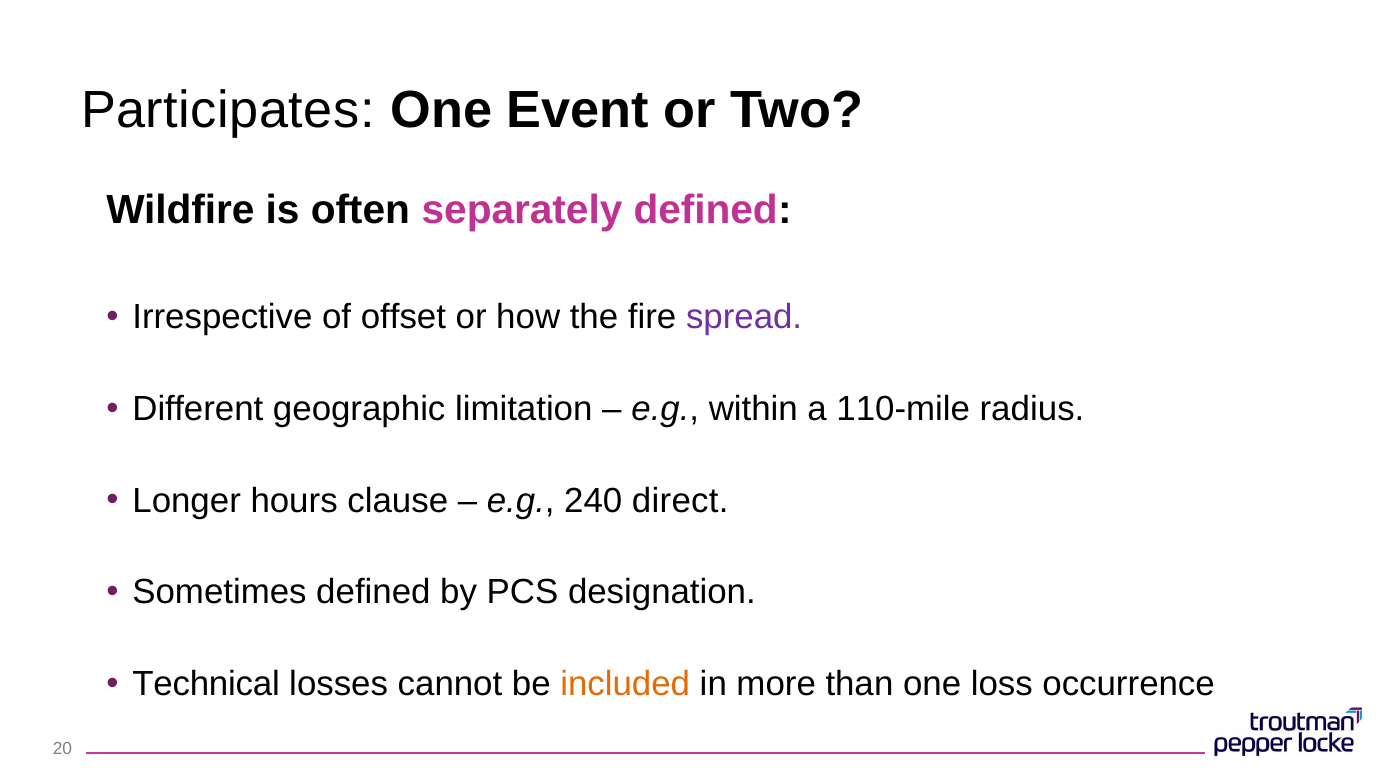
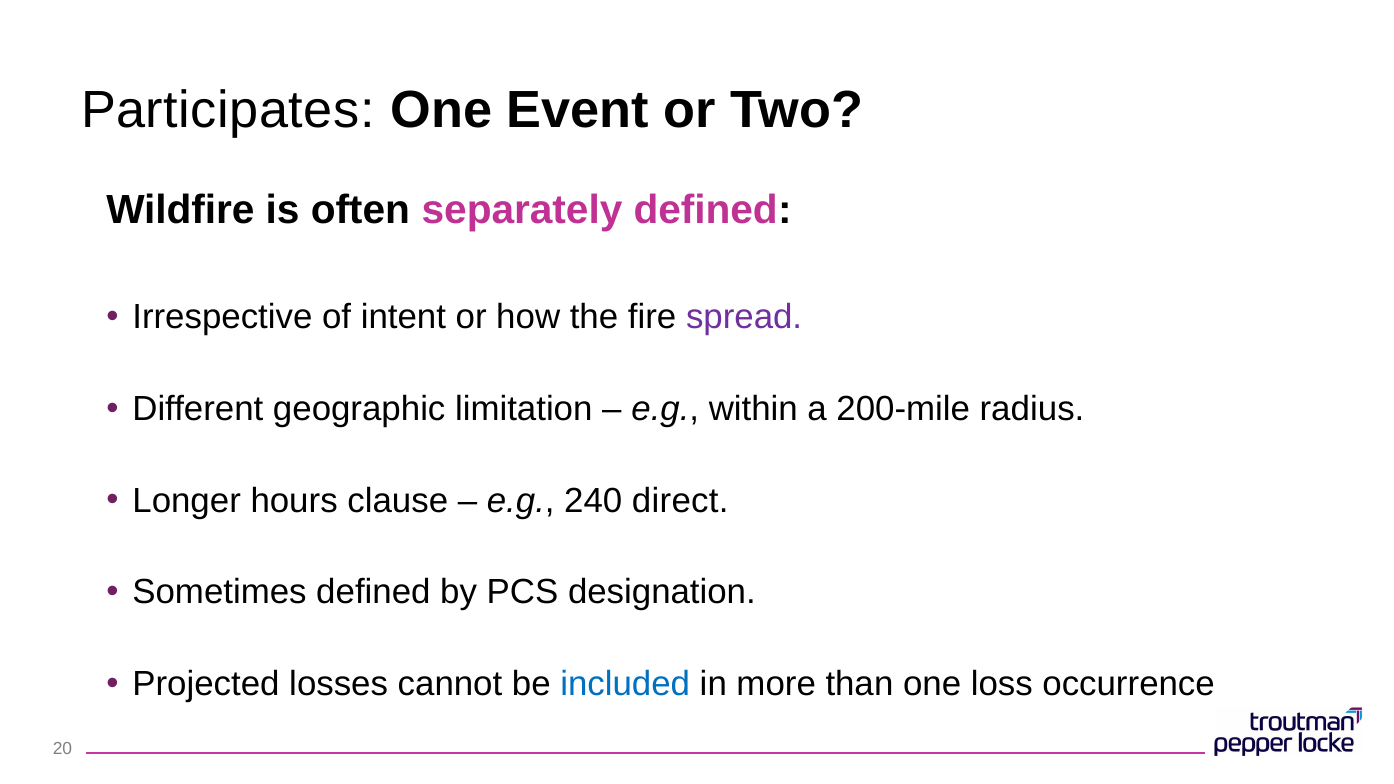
offset: offset -> intent
110-mile: 110-mile -> 200-mile
Technical: Technical -> Projected
included colour: orange -> blue
